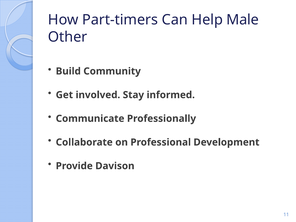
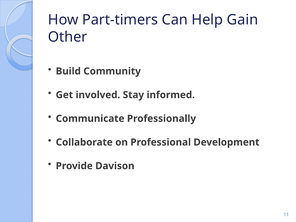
Male: Male -> Gain
